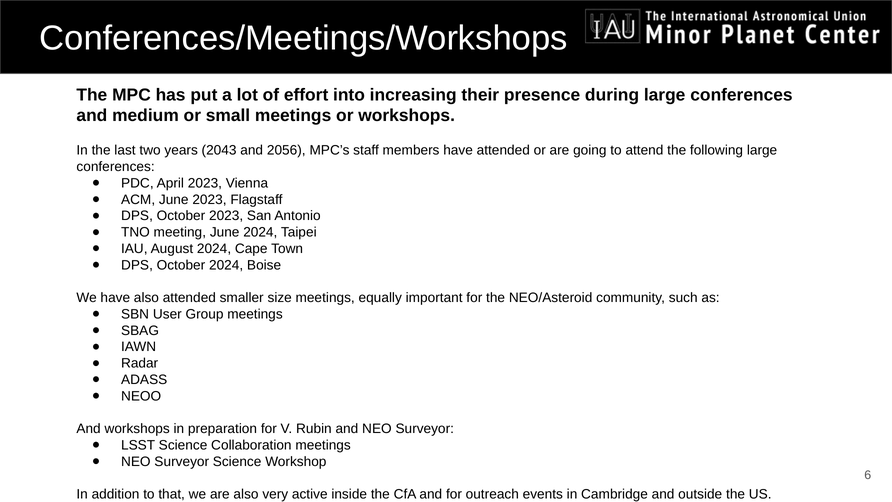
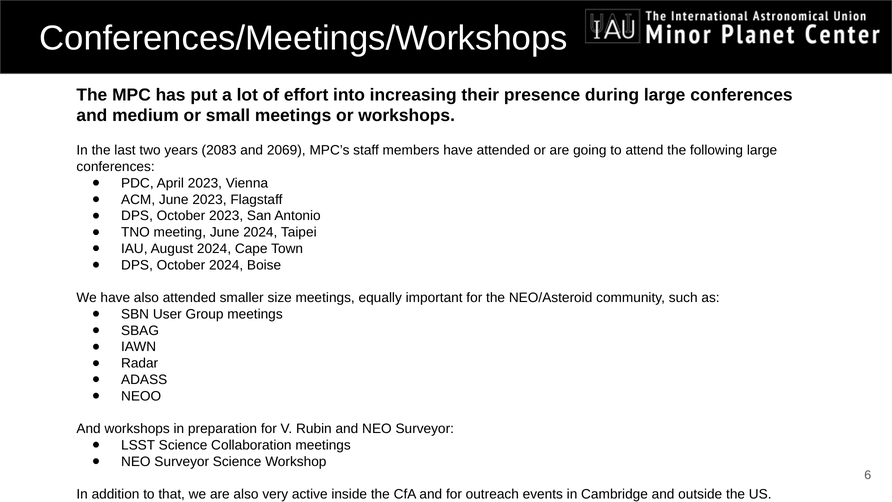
2043: 2043 -> 2083
2056: 2056 -> 2069
